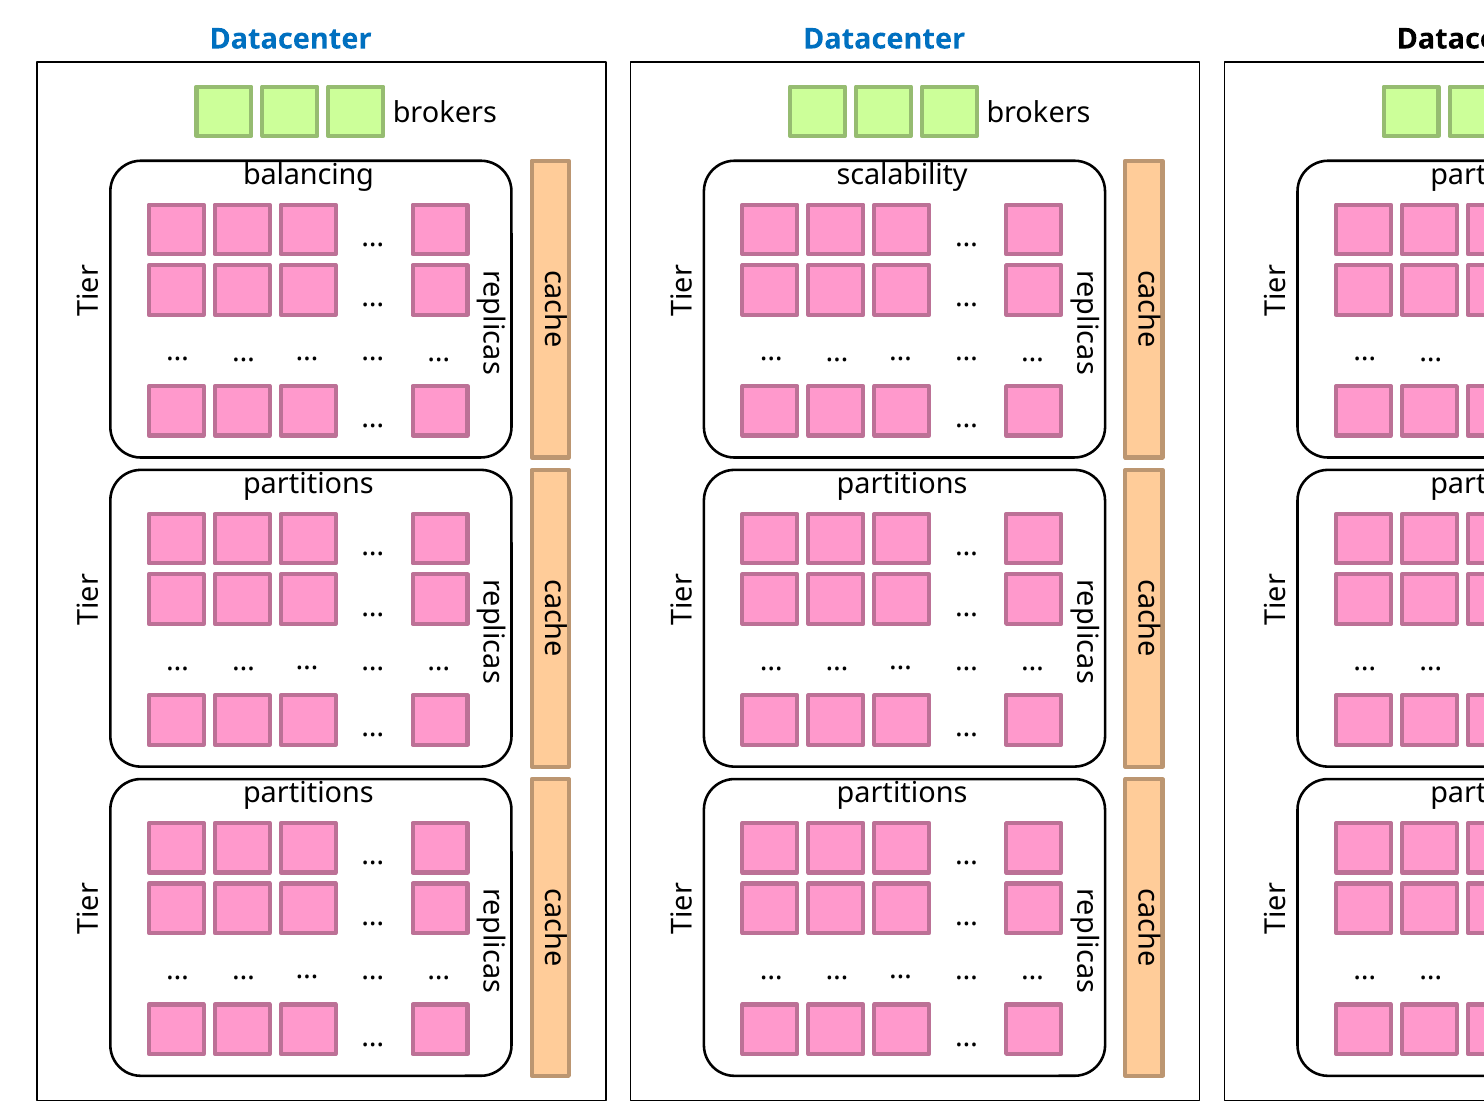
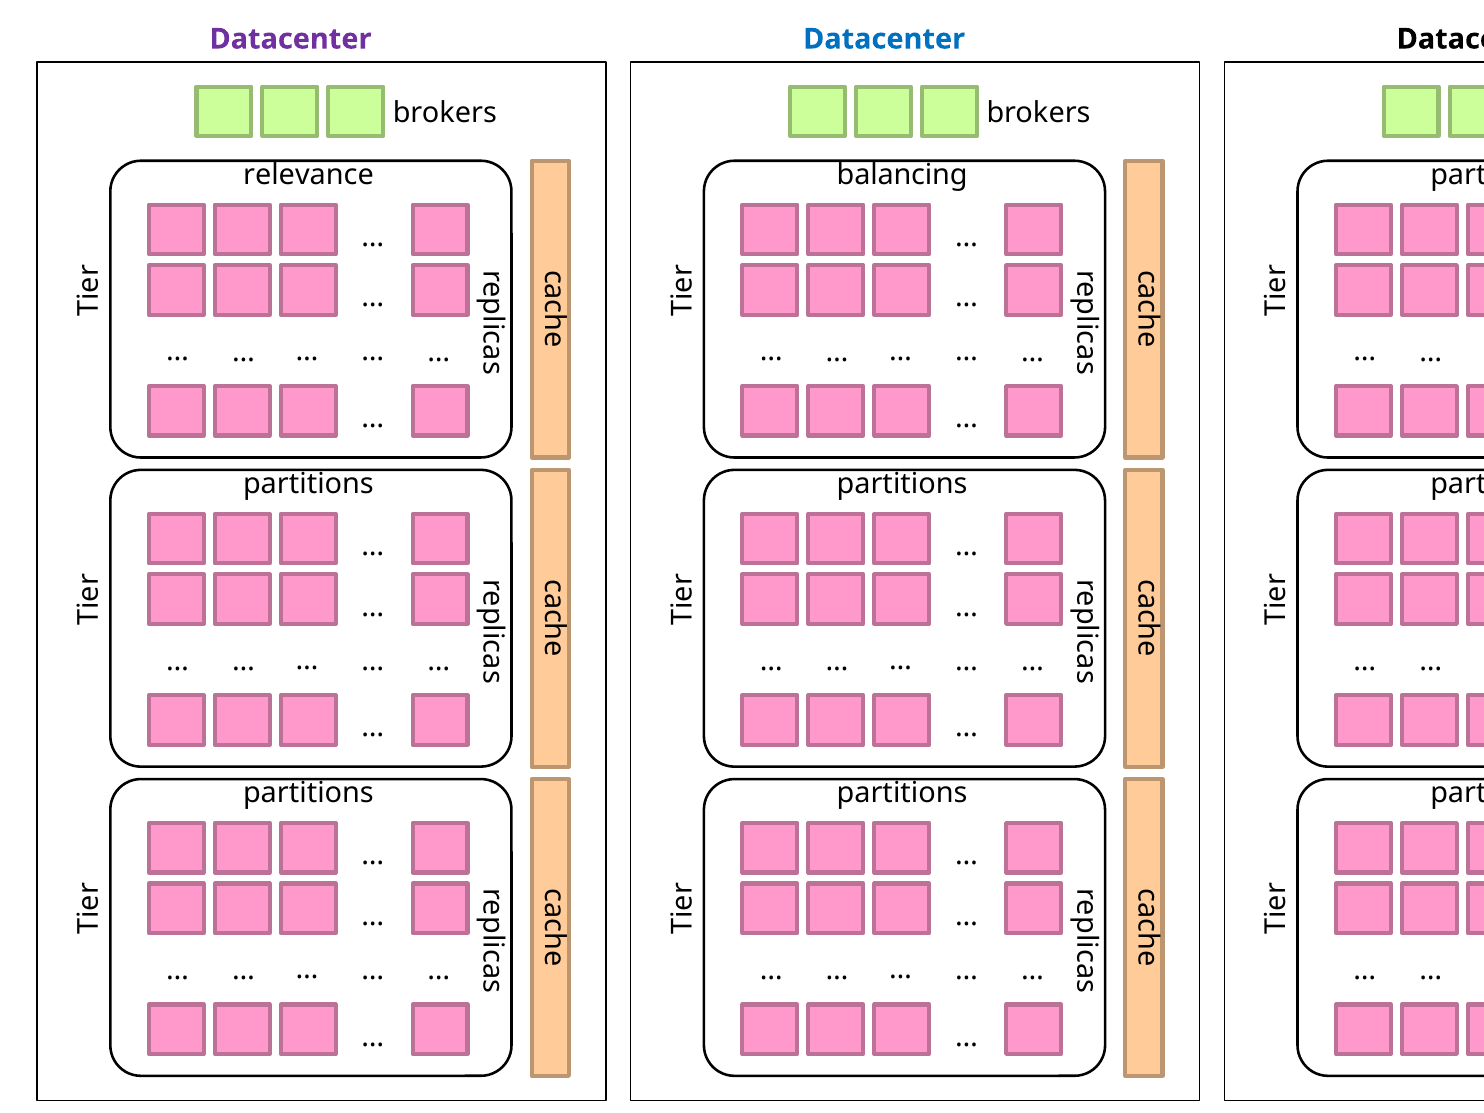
Datacenter at (291, 39) colour: blue -> purple
balancing: balancing -> relevance
scalability: scalability -> balancing
